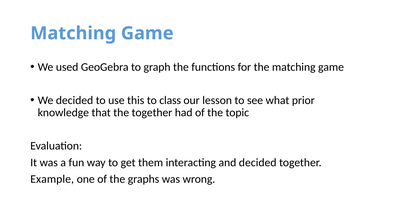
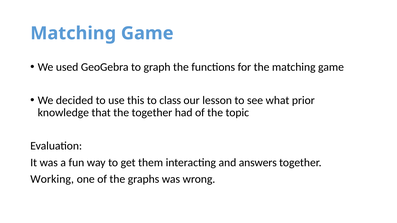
and decided: decided -> answers
Example: Example -> Working
